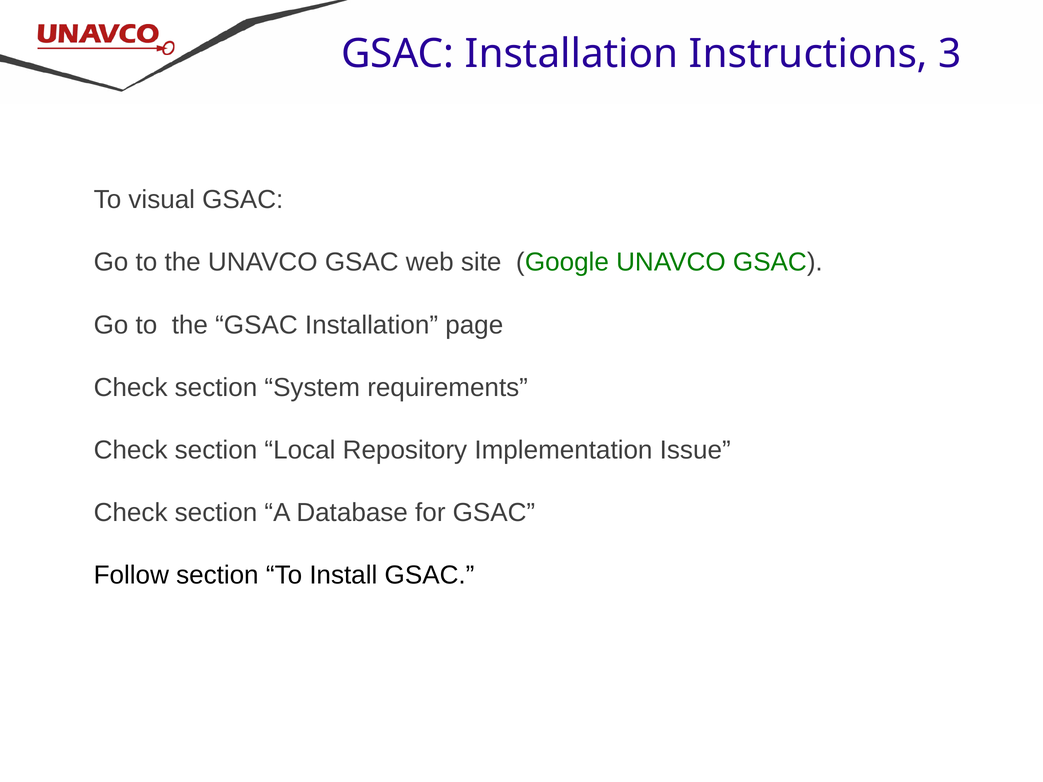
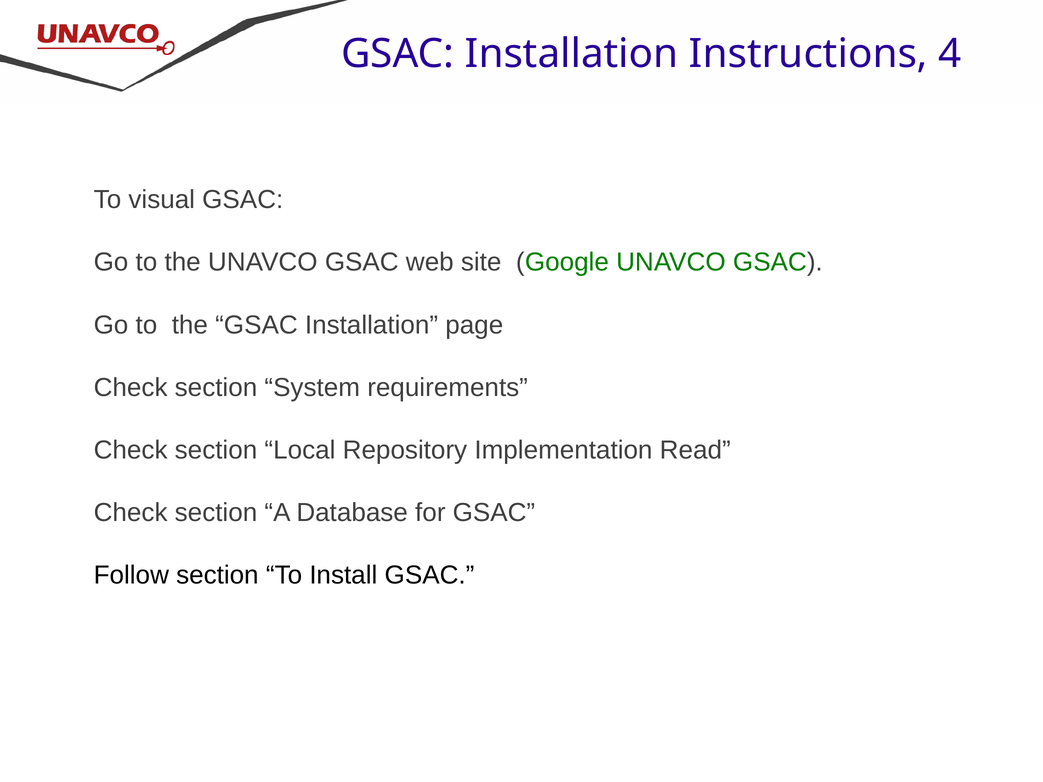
3: 3 -> 4
Issue: Issue -> Read
